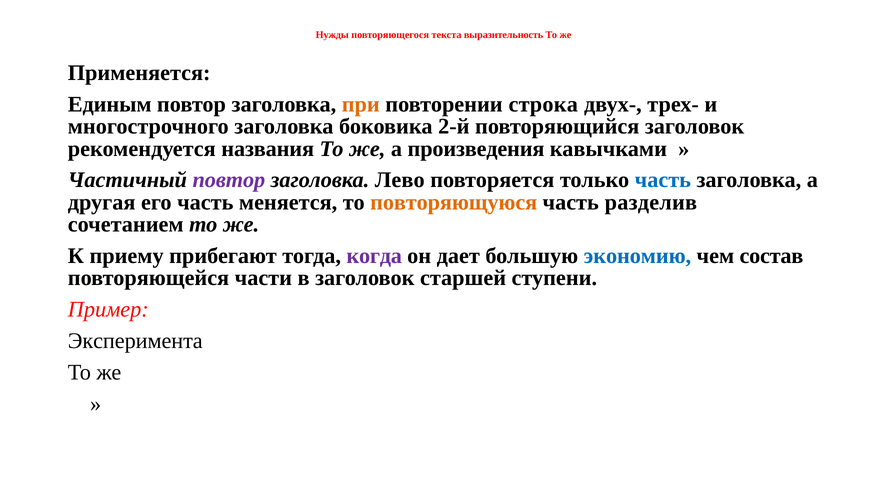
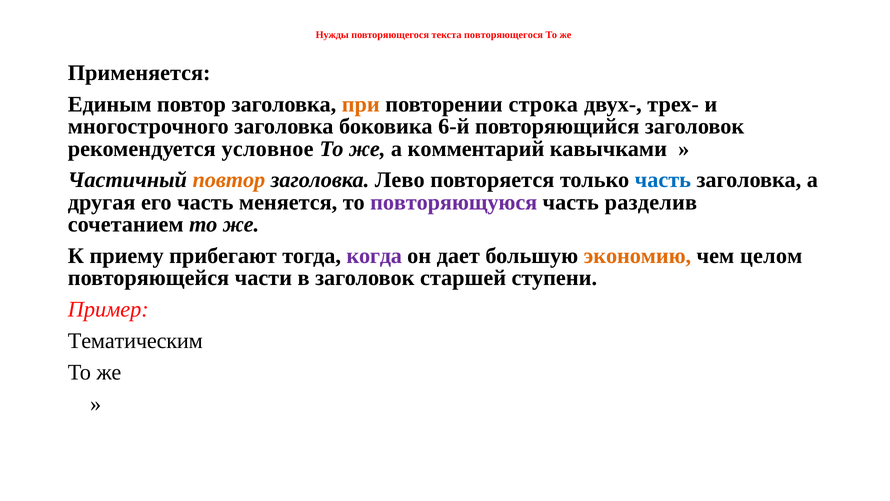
текста выразительность: выразительность -> повторяющегося
2-й: 2-й -> 6-й
названия: названия -> условное
произведения: произведения -> комментарий
повтор at (229, 180) colour: purple -> orange
повторяющуюся colour: orange -> purple
экономию colour: blue -> orange
состав: состав -> целом
Эксперимента: Эксперимента -> Тематическим
